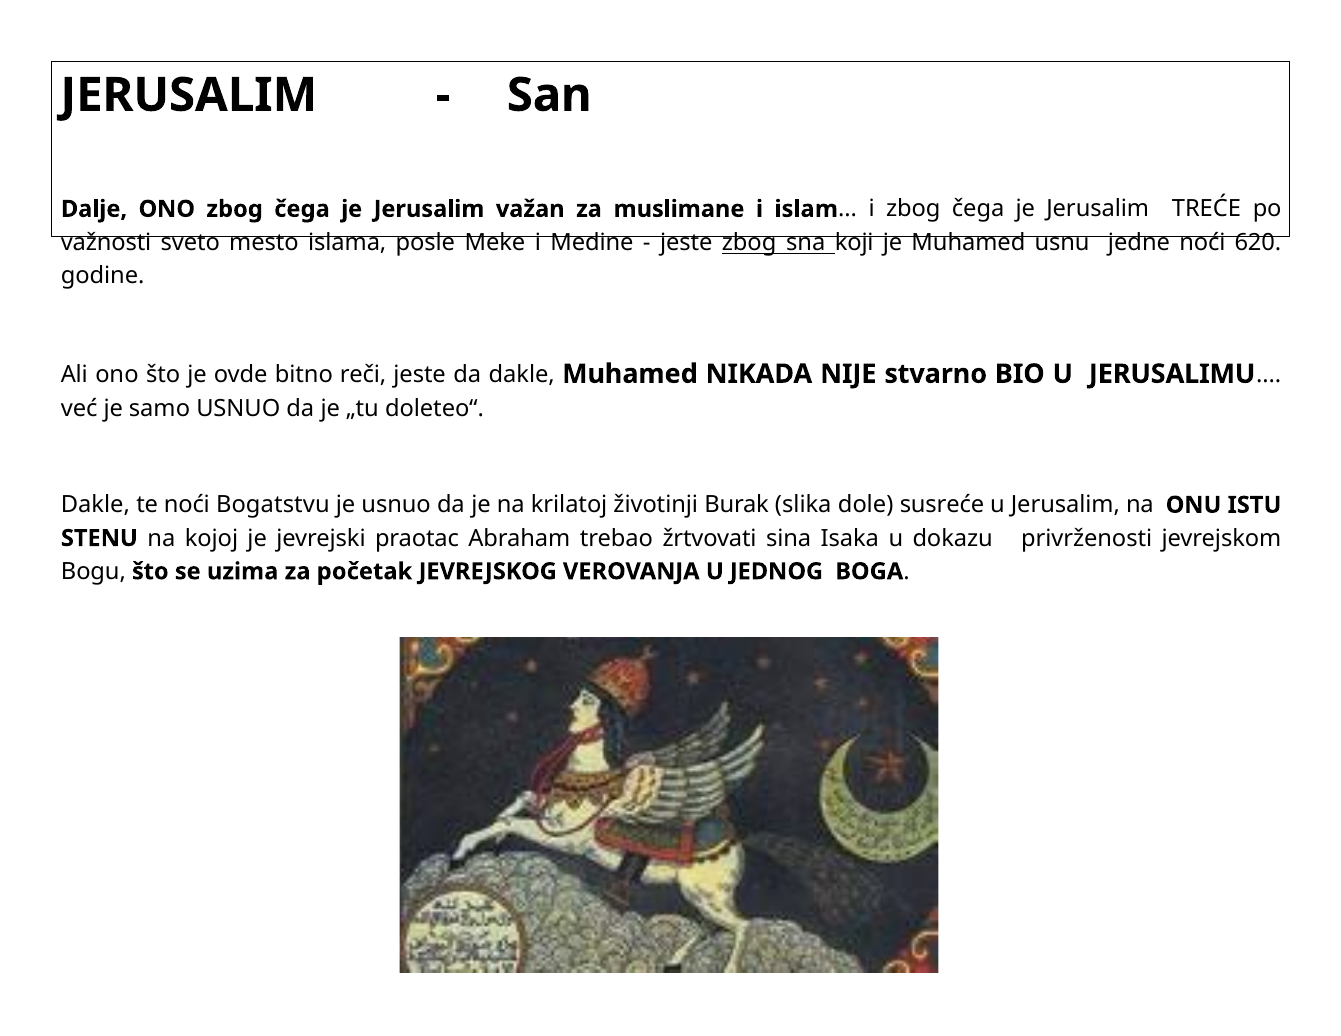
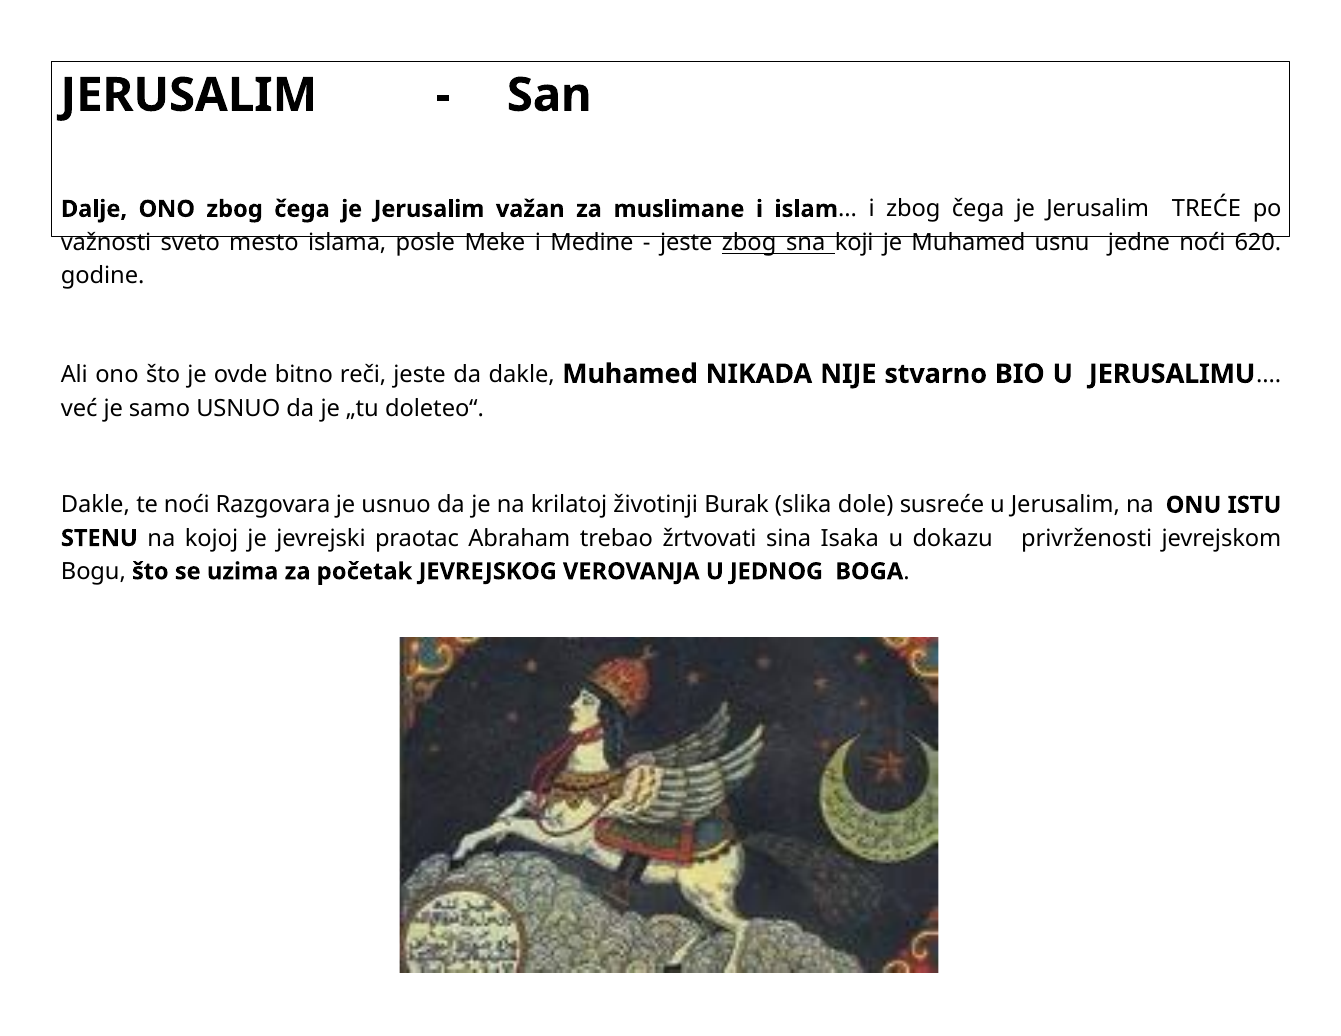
Bogatstvu: Bogatstvu -> Razgovara
